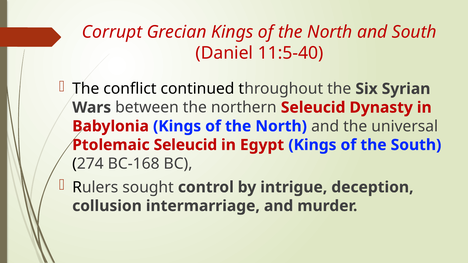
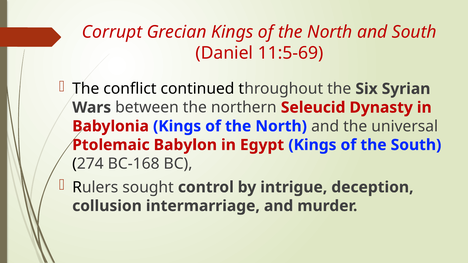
11:5-40: 11:5-40 -> 11:5-69
Ptolemaic Seleucid: Seleucid -> Babylon
